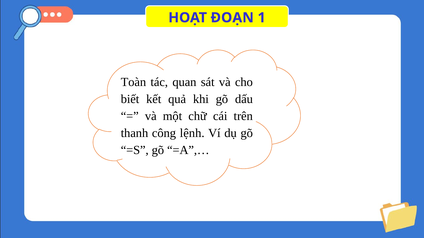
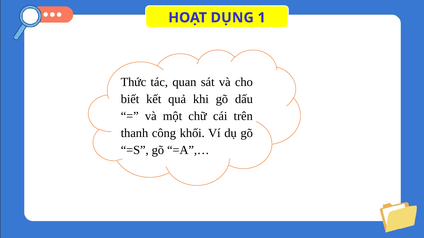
ĐOẠN: ĐOẠN -> DỤNG
Toàn: Toàn -> Thức
lệnh: lệnh -> khối
